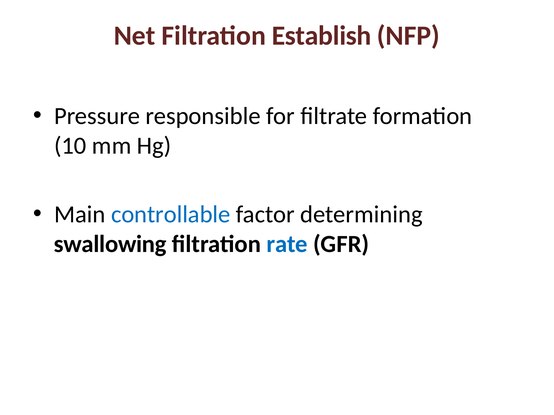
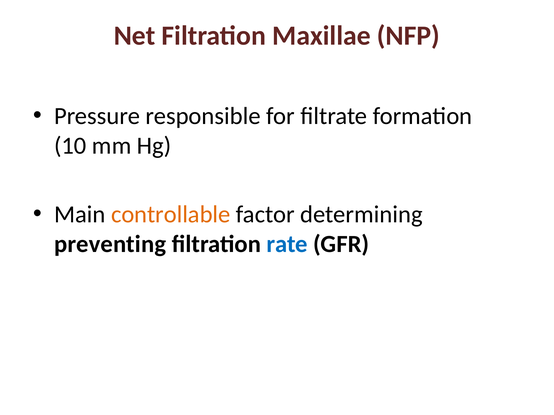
Establish: Establish -> Maxillae
controllable colour: blue -> orange
swallowing: swallowing -> preventing
